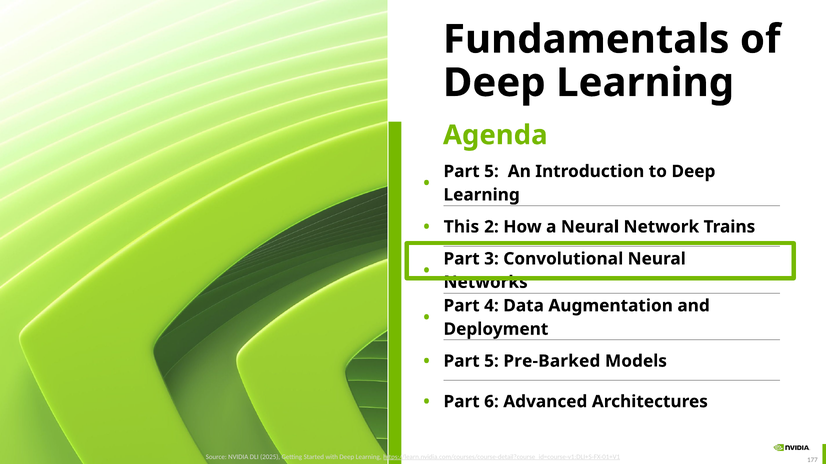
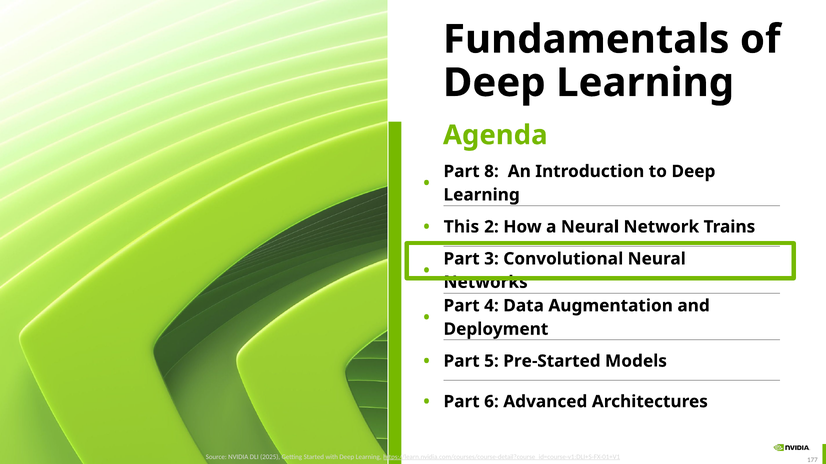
5 at (491, 172): 5 -> 8
Pre-Barked: Pre-Barked -> Pre-Started
